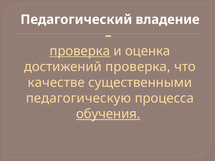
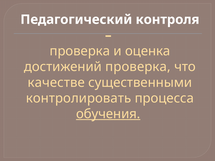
владение: владение -> контроля
проверка at (80, 51) underline: present -> none
педагогическую: педагогическую -> контролировать
